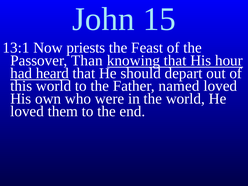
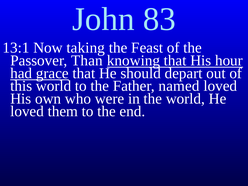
15: 15 -> 83
priests: priests -> taking
heard: heard -> grace
